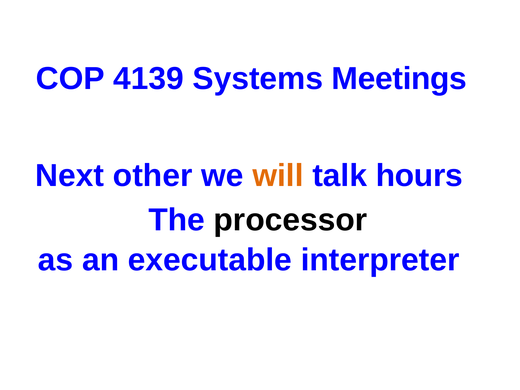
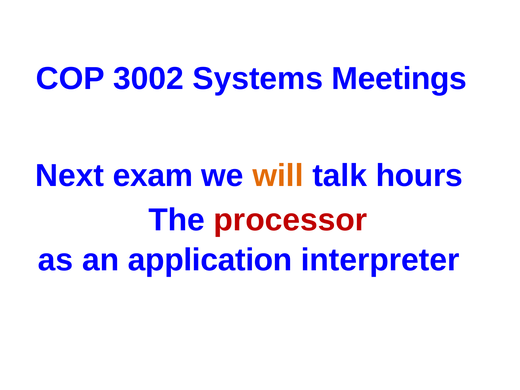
4139: 4139 -> 3002
other: other -> exam
processor colour: black -> red
executable: executable -> application
